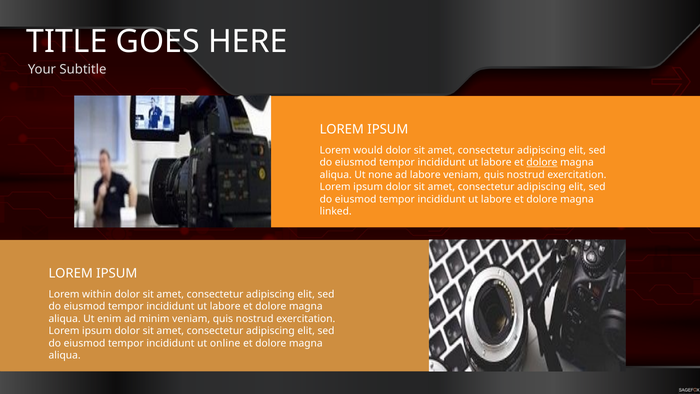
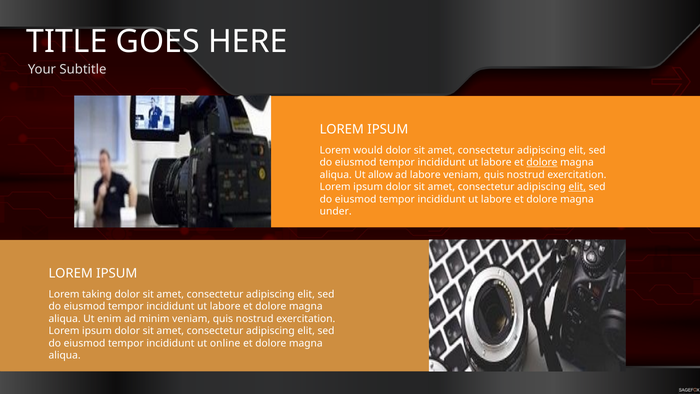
none: none -> allow
elit at (577, 187) underline: none -> present
linked: linked -> under
within: within -> taking
